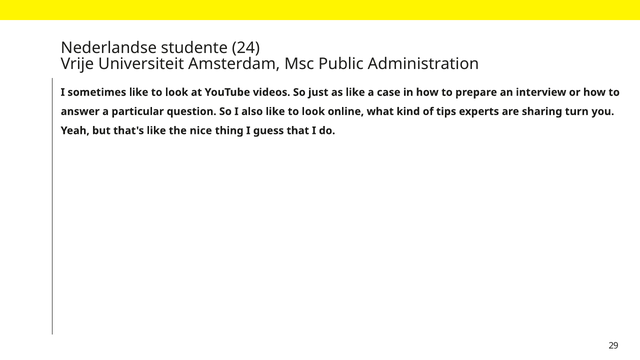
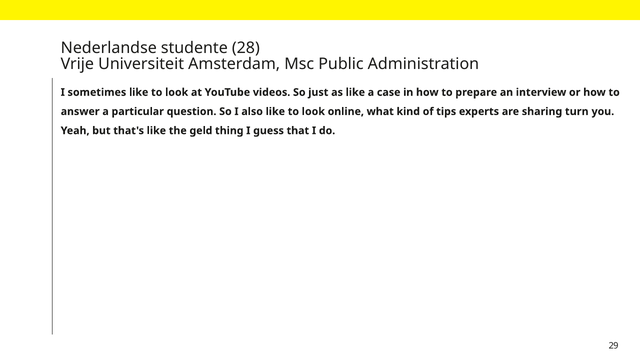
24: 24 -> 28
nice: nice -> geld
